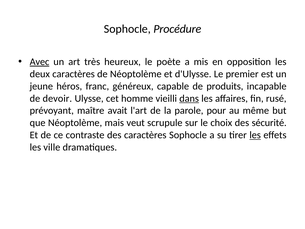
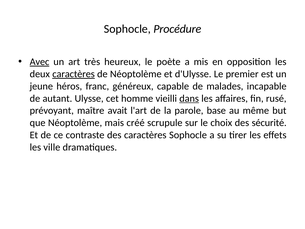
caractères at (74, 74) underline: none -> present
produits: produits -> malades
devoir: devoir -> autant
pour: pour -> base
veut: veut -> créé
les at (255, 135) underline: present -> none
